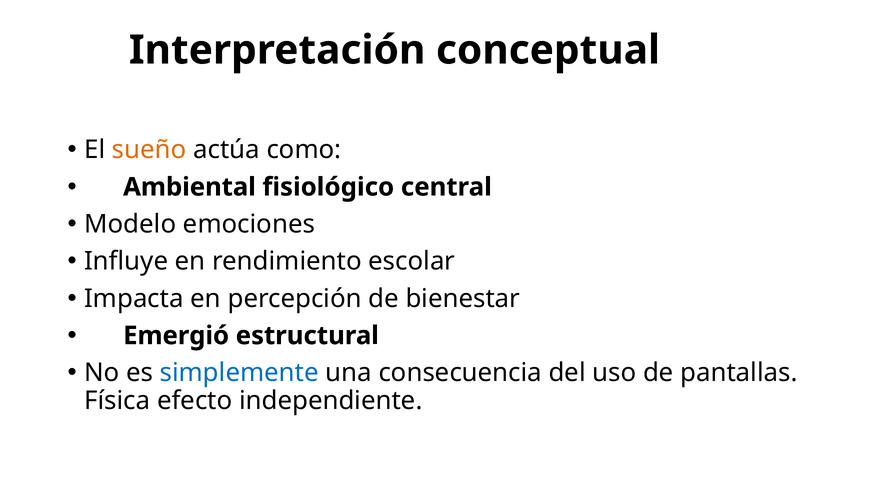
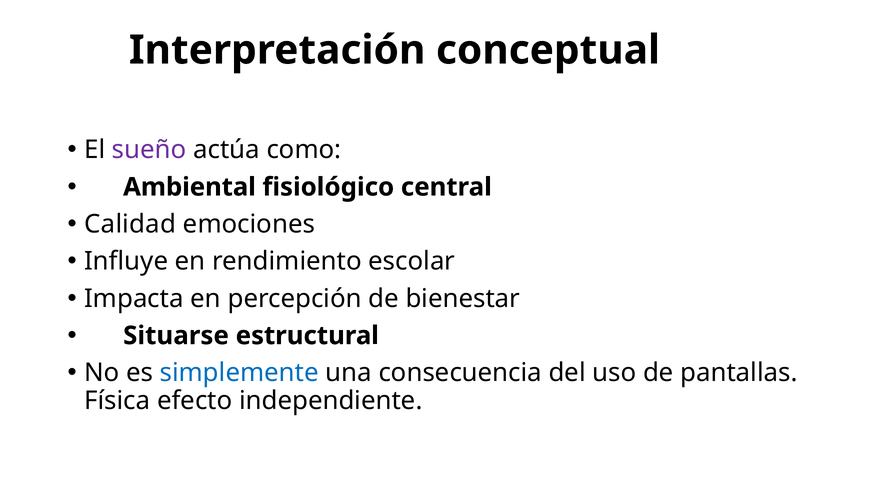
sueño colour: orange -> purple
Modelo: Modelo -> Calidad
Emergió: Emergió -> Situarse
